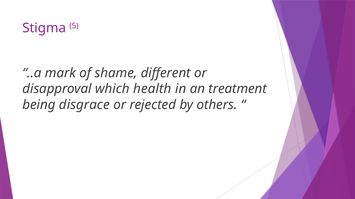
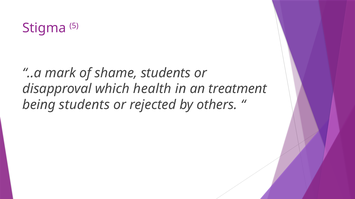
shame different: different -> students
being disgrace: disgrace -> students
